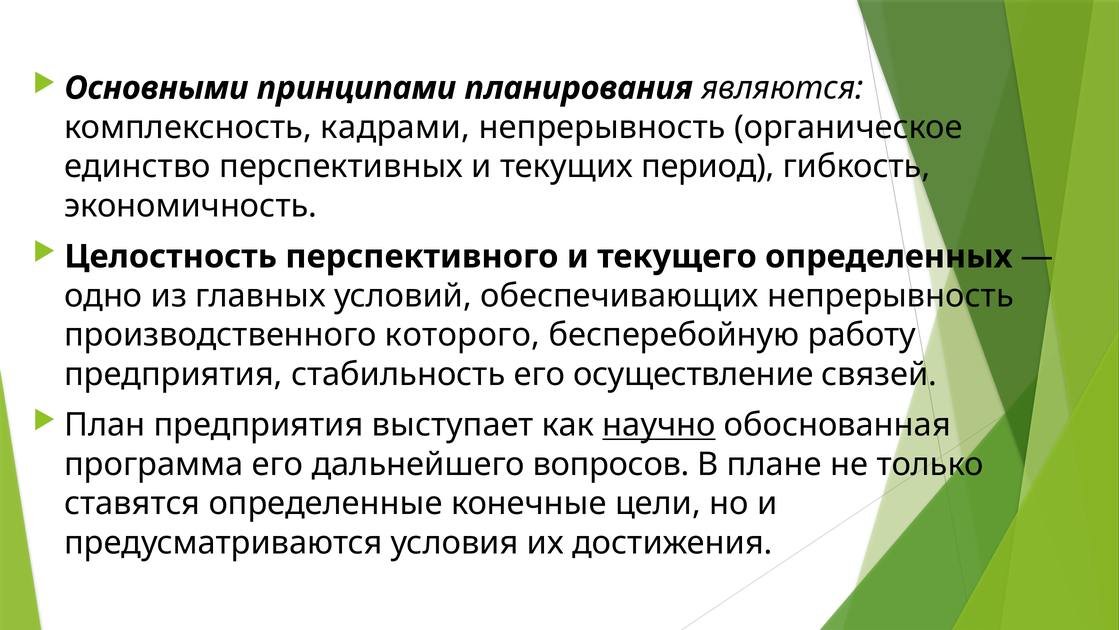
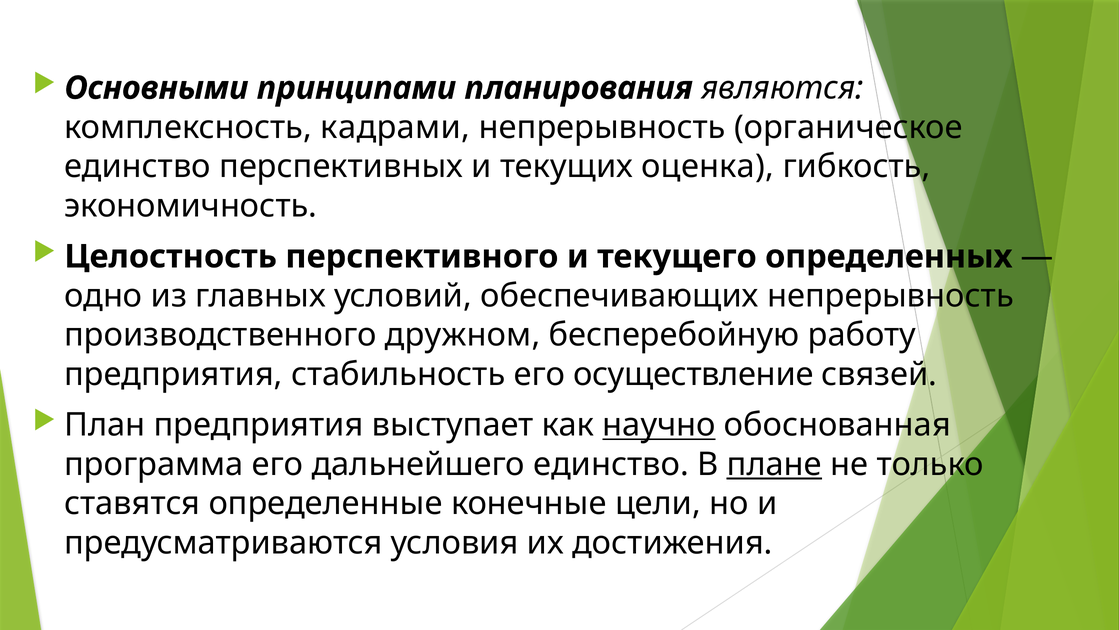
период: период -> оценка
которого: которого -> дружном
дальнейшего вопросов: вопросов -> единство
плане underline: none -> present
